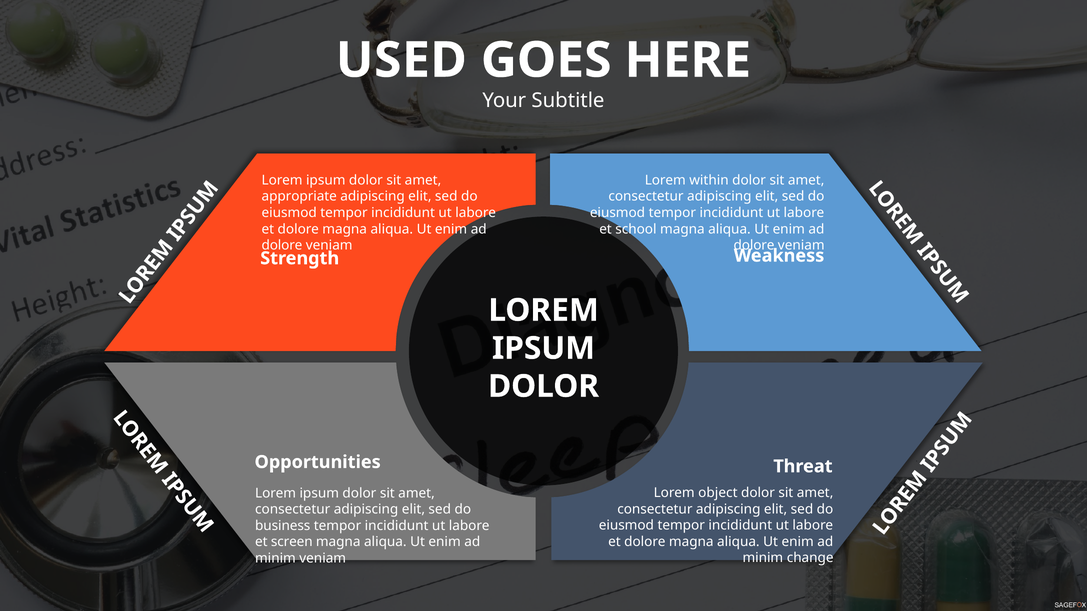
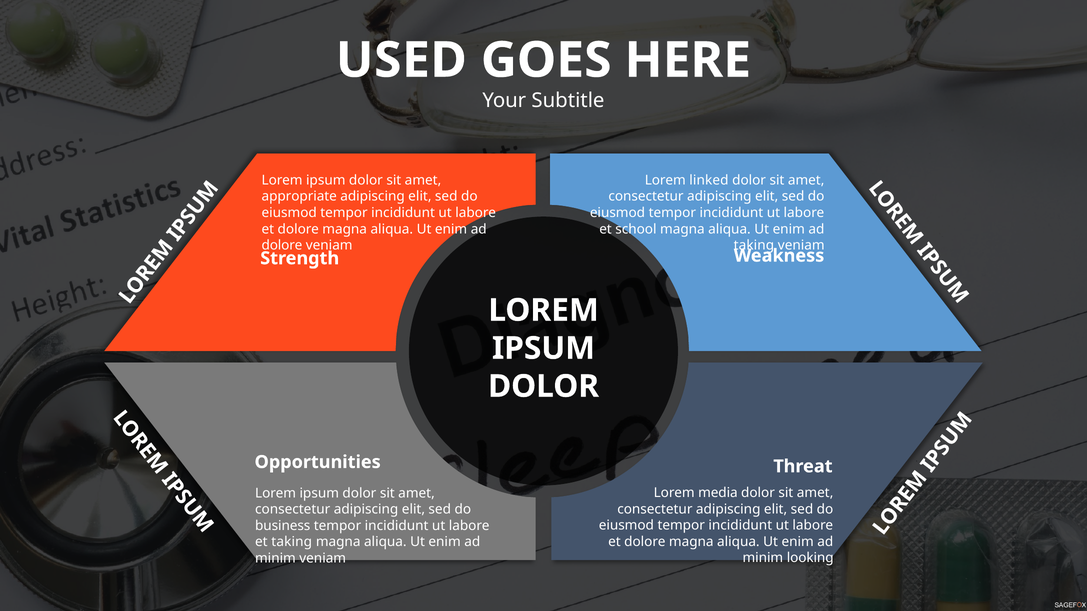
within: within -> linked
dolore at (754, 246): dolore -> taking
object: object -> media
et screen: screen -> taking
change: change -> looking
